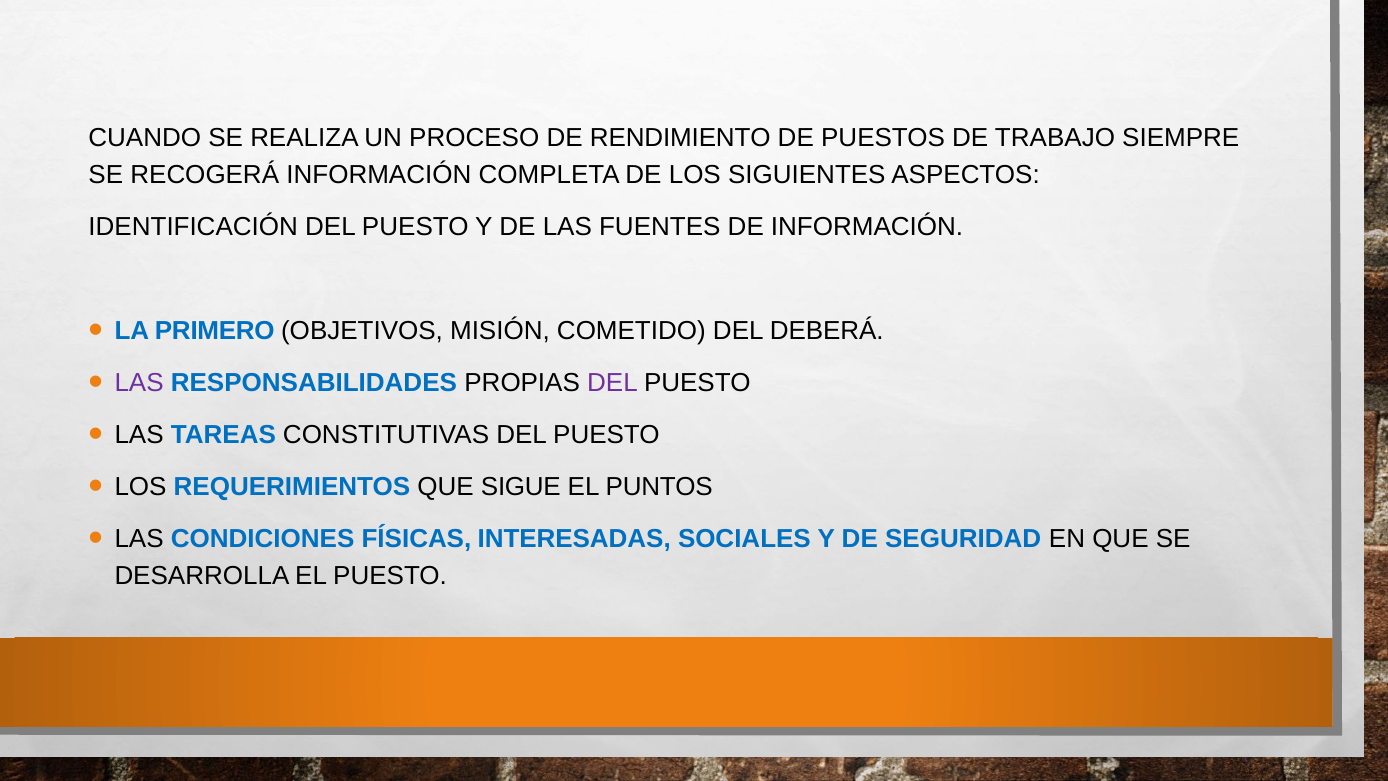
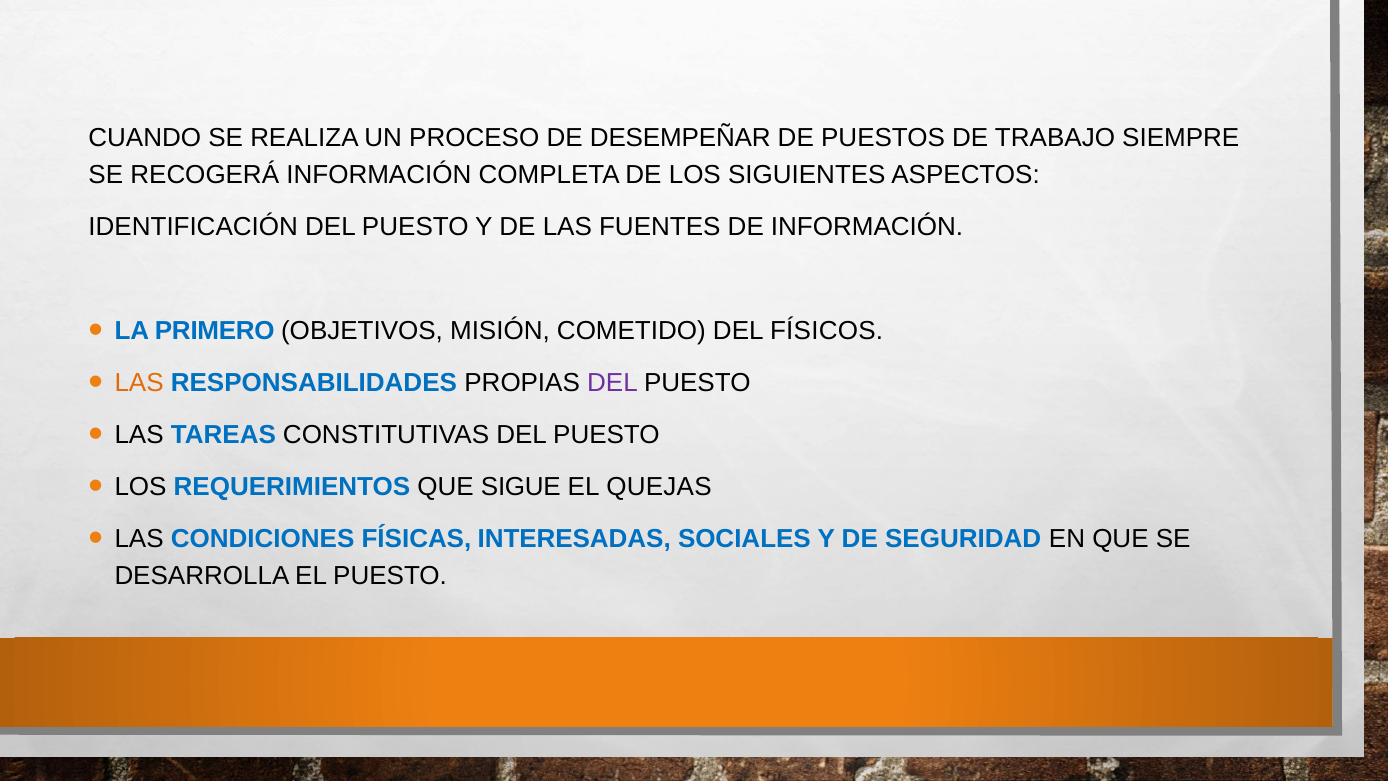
RENDIMIENTO: RENDIMIENTO -> DESEMPEÑAR
DEBERÁ: DEBERÁ -> FÍSICOS
LAS at (139, 383) colour: purple -> orange
PUNTOS: PUNTOS -> QUEJAS
